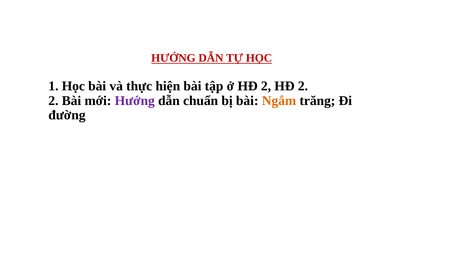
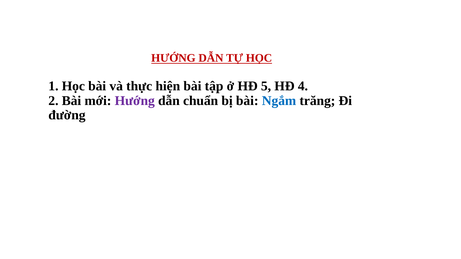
ở HĐ 2: 2 -> 5
2 at (303, 86): 2 -> 4
Ngắm colour: orange -> blue
